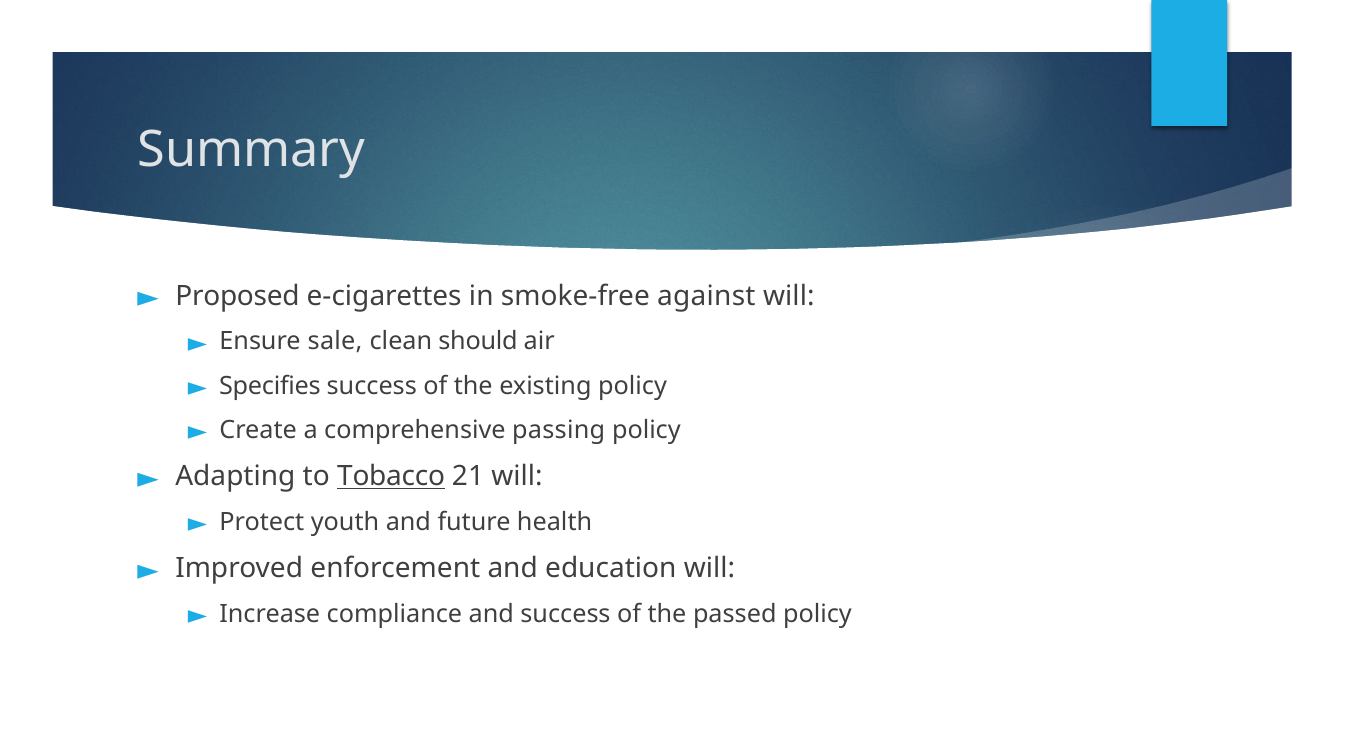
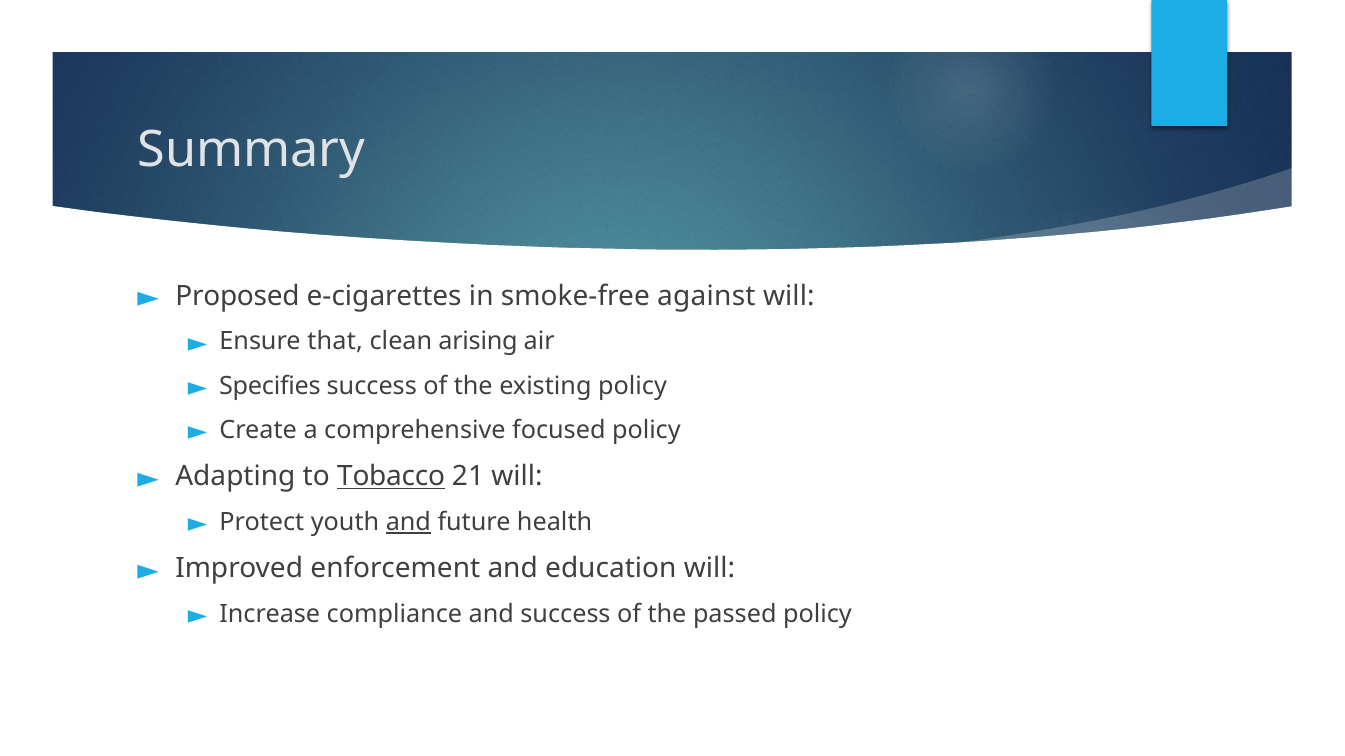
sale: sale -> that
should: should -> arising
passing: passing -> focused
and at (408, 522) underline: none -> present
